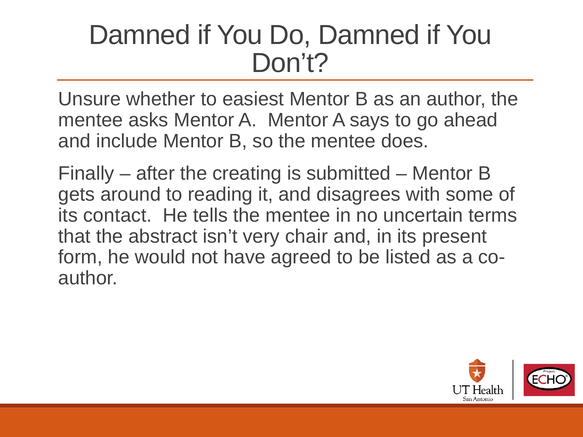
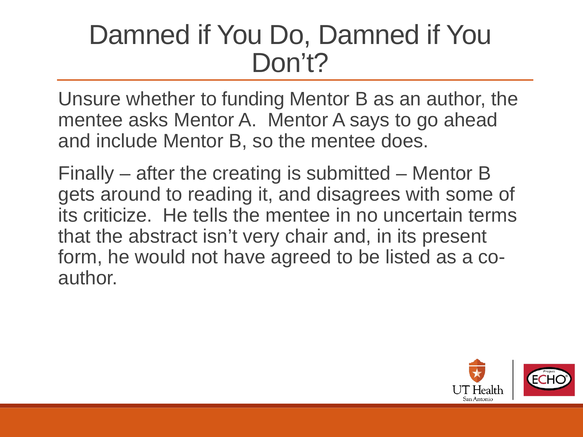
easiest: easiest -> funding
contact: contact -> criticize
